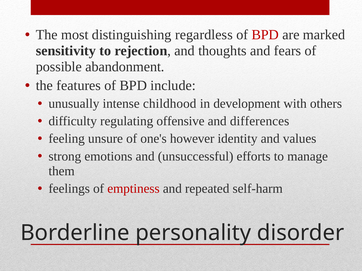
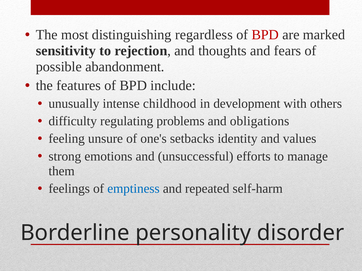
offensive: offensive -> problems
differences: differences -> obligations
however: however -> setbacks
emptiness colour: red -> blue
